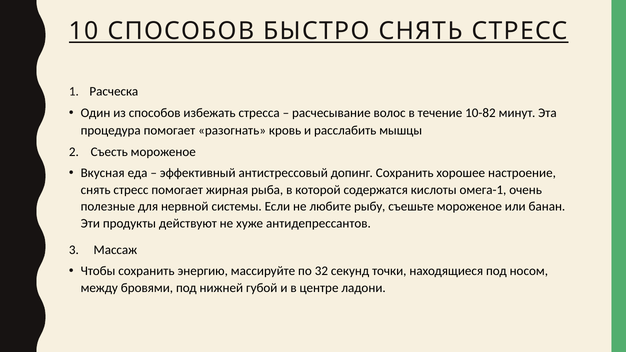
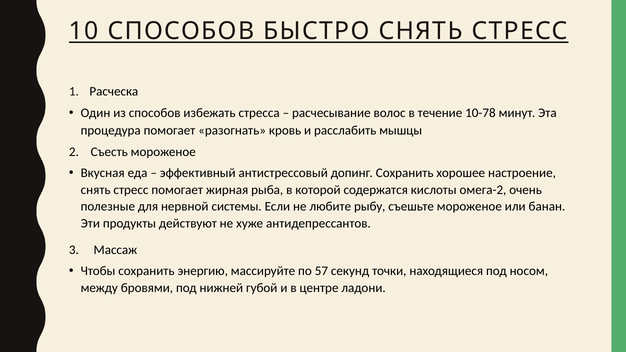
10-82: 10-82 -> 10-78
омега-1: омега-1 -> омега-2
32: 32 -> 57
